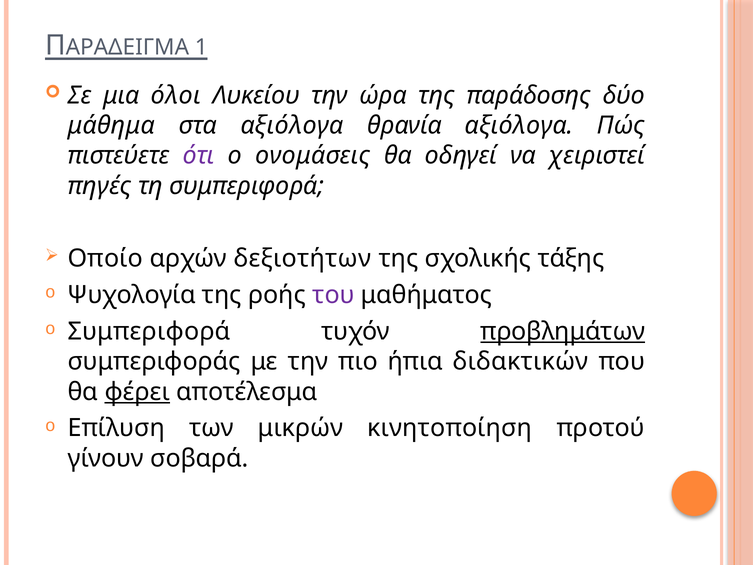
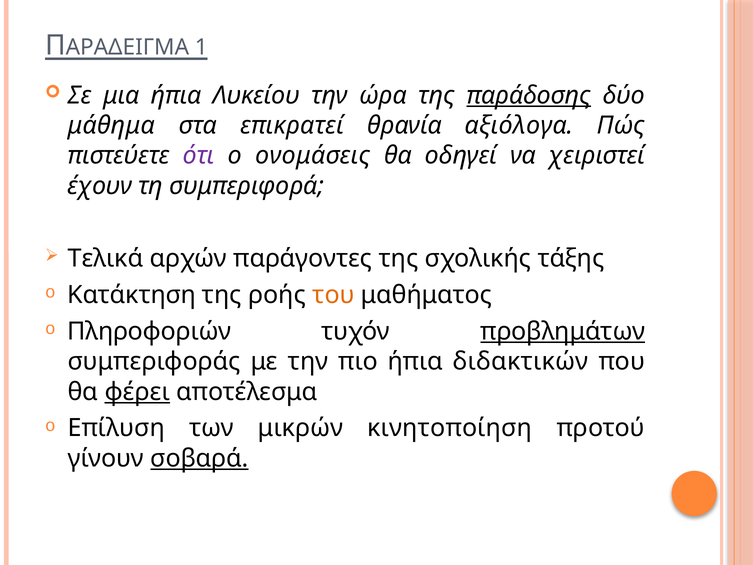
μια όλοι: όλοι -> ήπια
παράδοσης underline: none -> present
στα αξιόλογα: αξιόλογα -> επικρατεί
πηγές: πηγές -> έχουν
Οποίο: Οποίο -> Τελικά
δεξιοτήτων: δεξιοτήτων -> παράγοντες
Ψυχολογία: Ψυχολογία -> Κατάκτηση
του colour: purple -> orange
Συμπεριφορά at (149, 331): Συμπεριφορά -> Πληροφοριών
σοβαρά underline: none -> present
